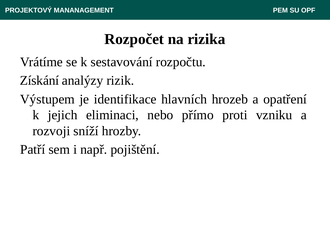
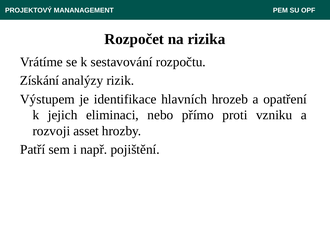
sníží: sníží -> asset
